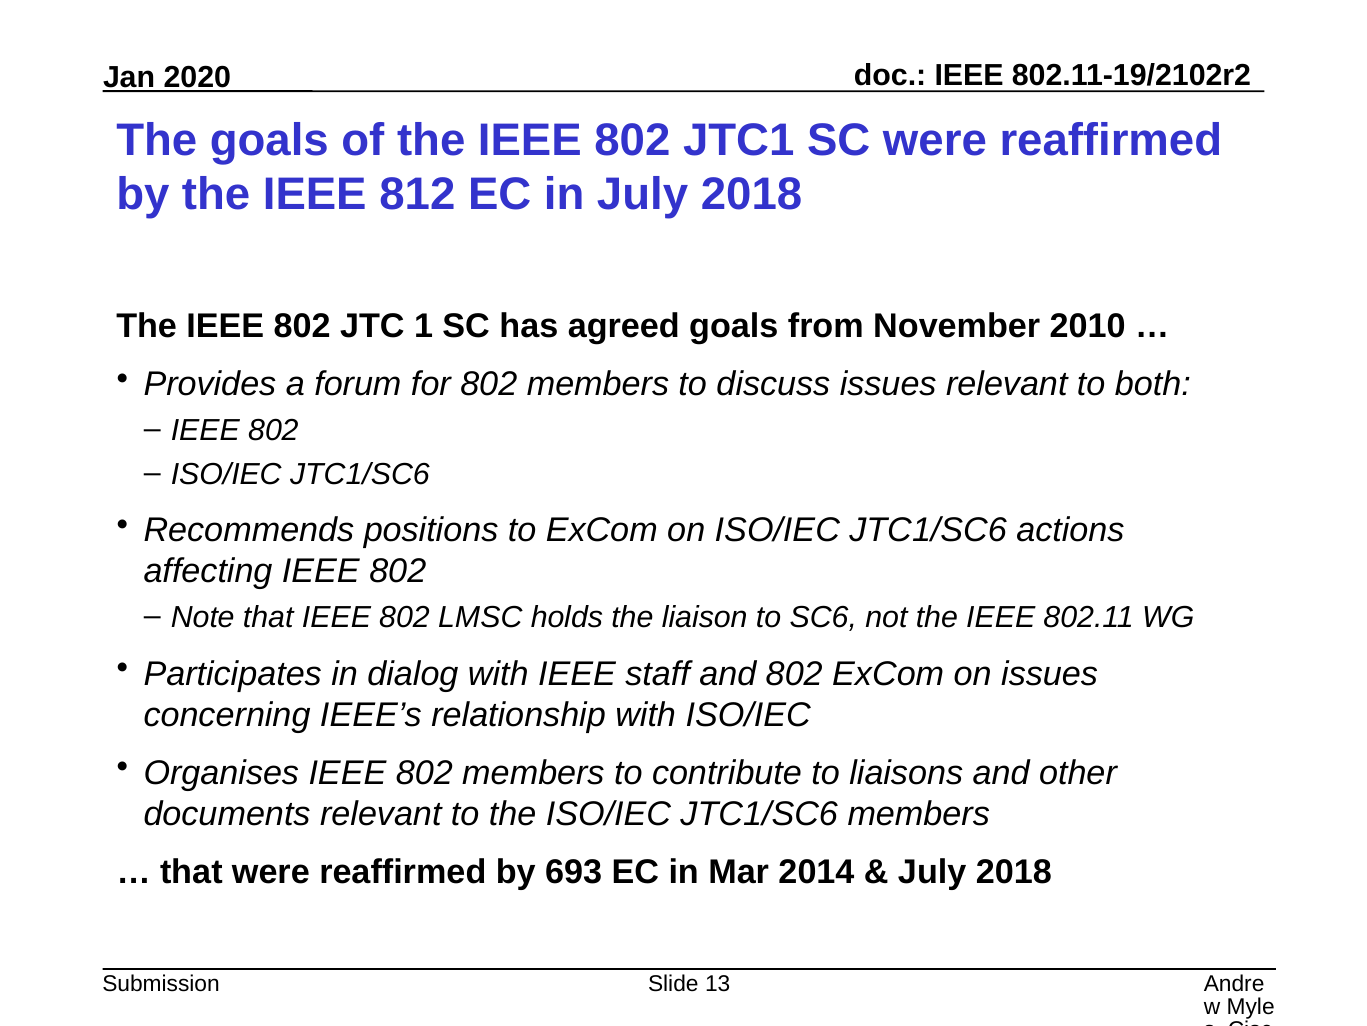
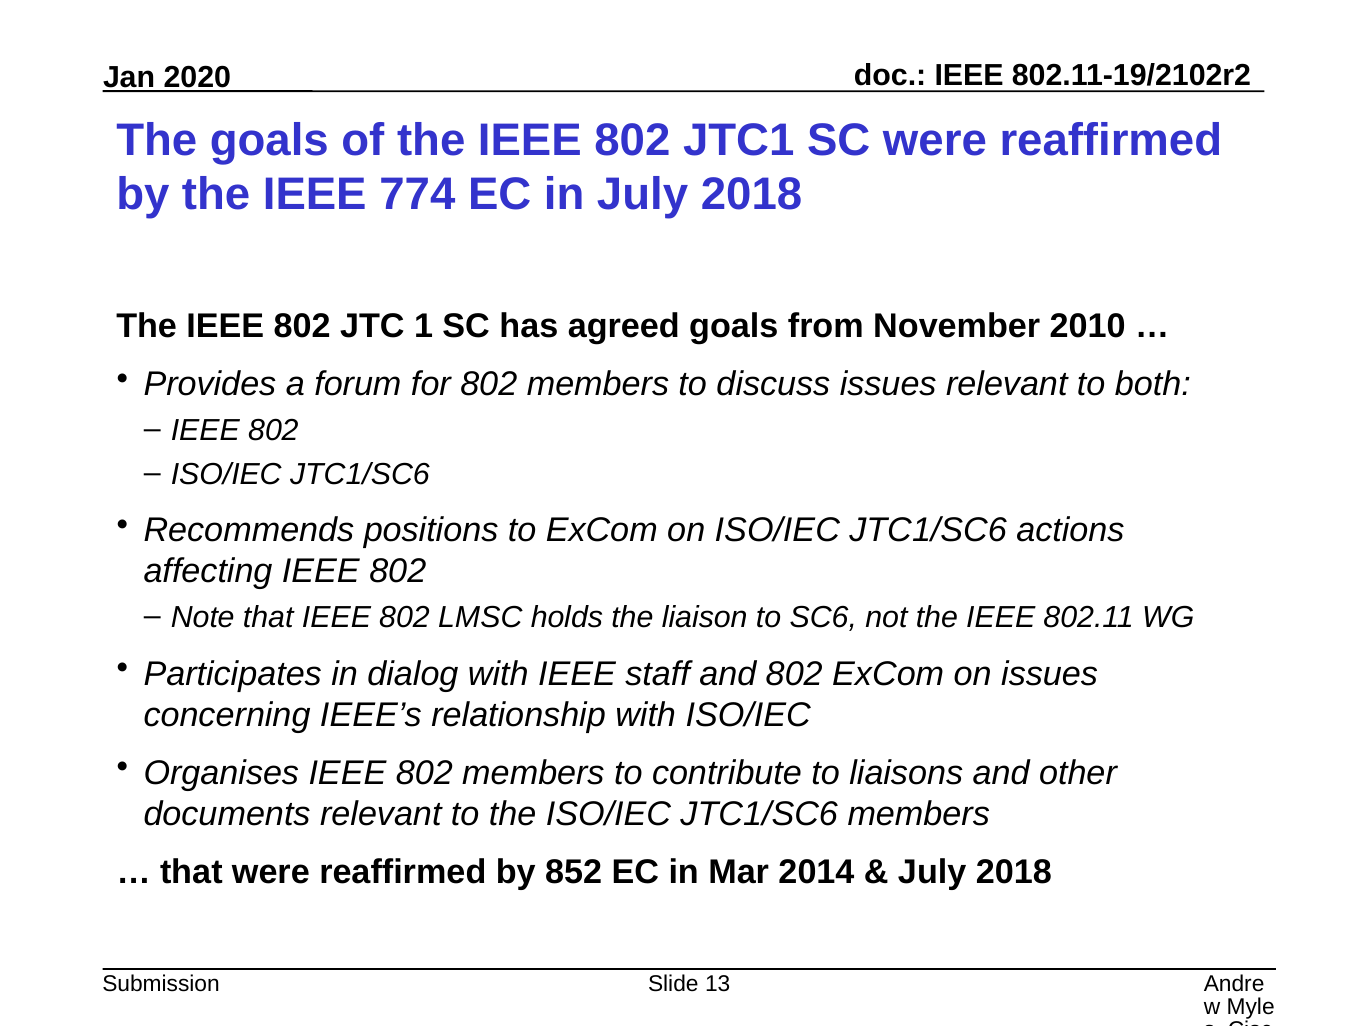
812: 812 -> 774
693: 693 -> 852
